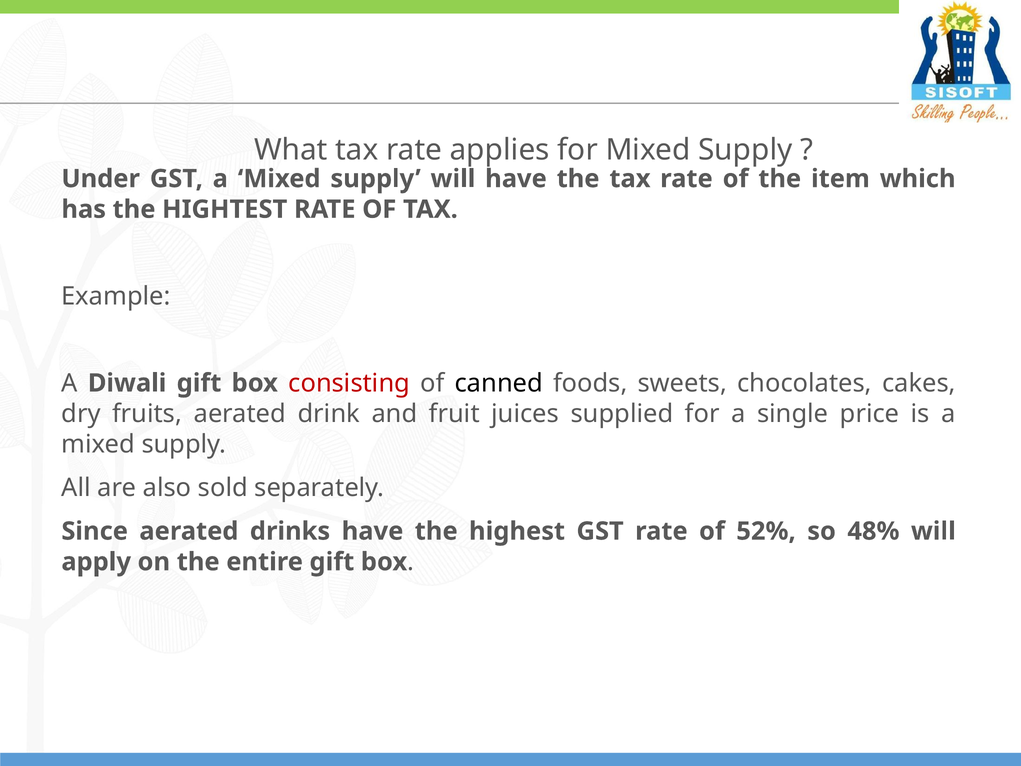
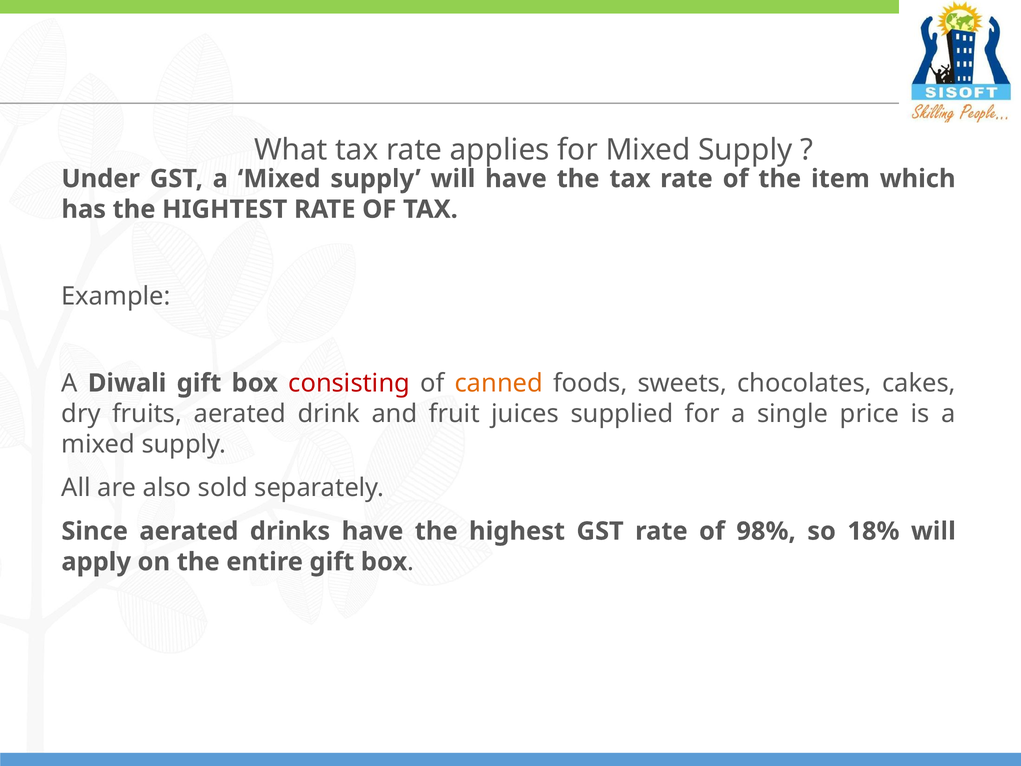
canned colour: black -> orange
52%: 52% -> 98%
48%: 48% -> 18%
